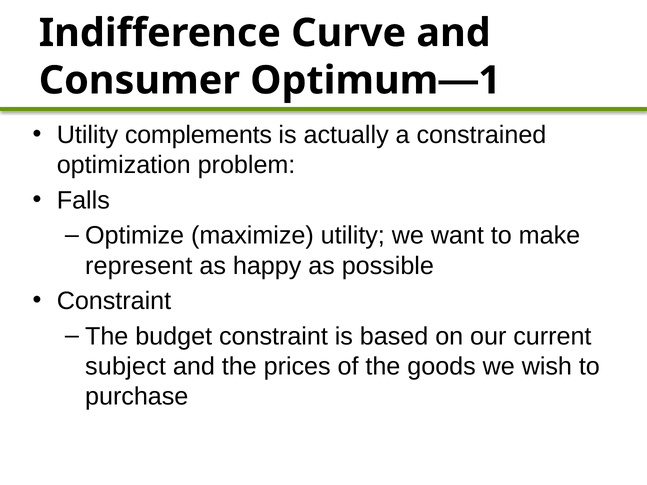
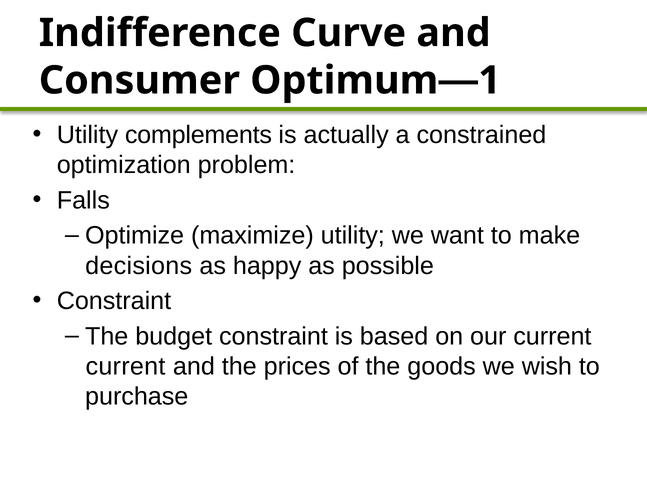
represent: represent -> decisions
subject at (125, 367): subject -> current
